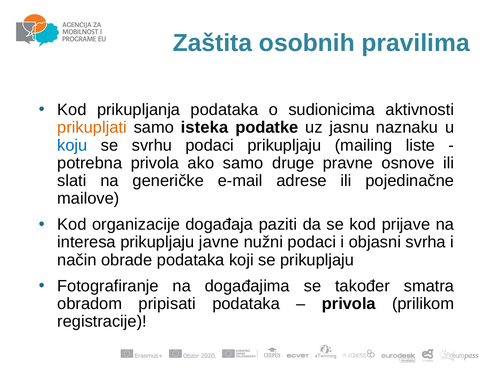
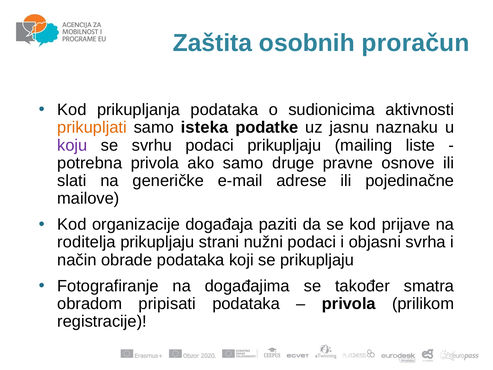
pravilima: pravilima -> proračun
koju colour: blue -> purple
interesa: interesa -> roditelja
javne: javne -> strani
